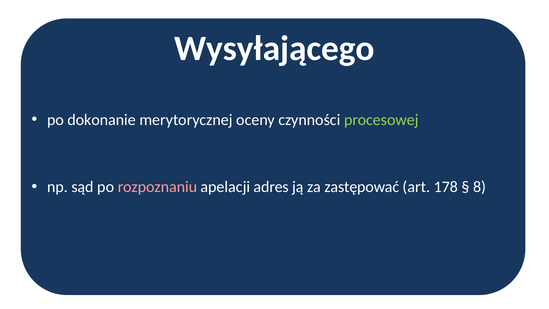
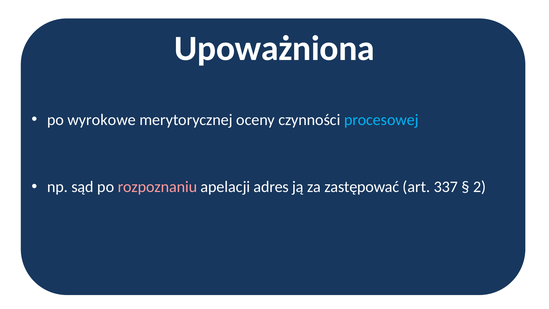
Wysyłającego: Wysyłającego -> Upoważniona
dokonanie: dokonanie -> wyrokowe
procesowej colour: light green -> light blue
178: 178 -> 337
8: 8 -> 2
